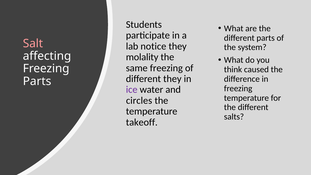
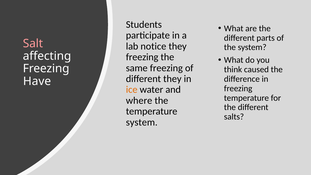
molality at (142, 57): molality -> freezing
Parts at (37, 81): Parts -> Have
ice colour: purple -> orange
circles: circles -> where
takeoff at (142, 122): takeoff -> system
